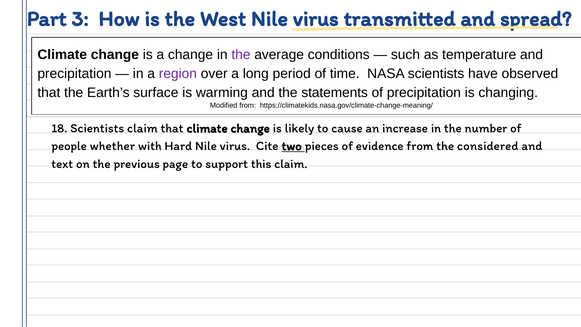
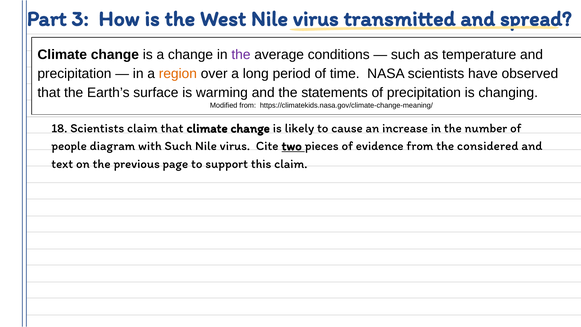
region colour: purple -> orange
whether: whether -> diagram
with Hard: Hard -> Such
